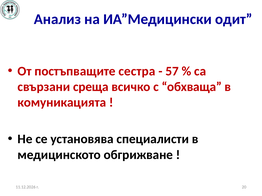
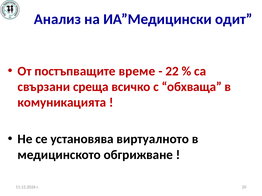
сестра: сестра -> време
57: 57 -> 22
специалисти: специалисти -> виртуалното
